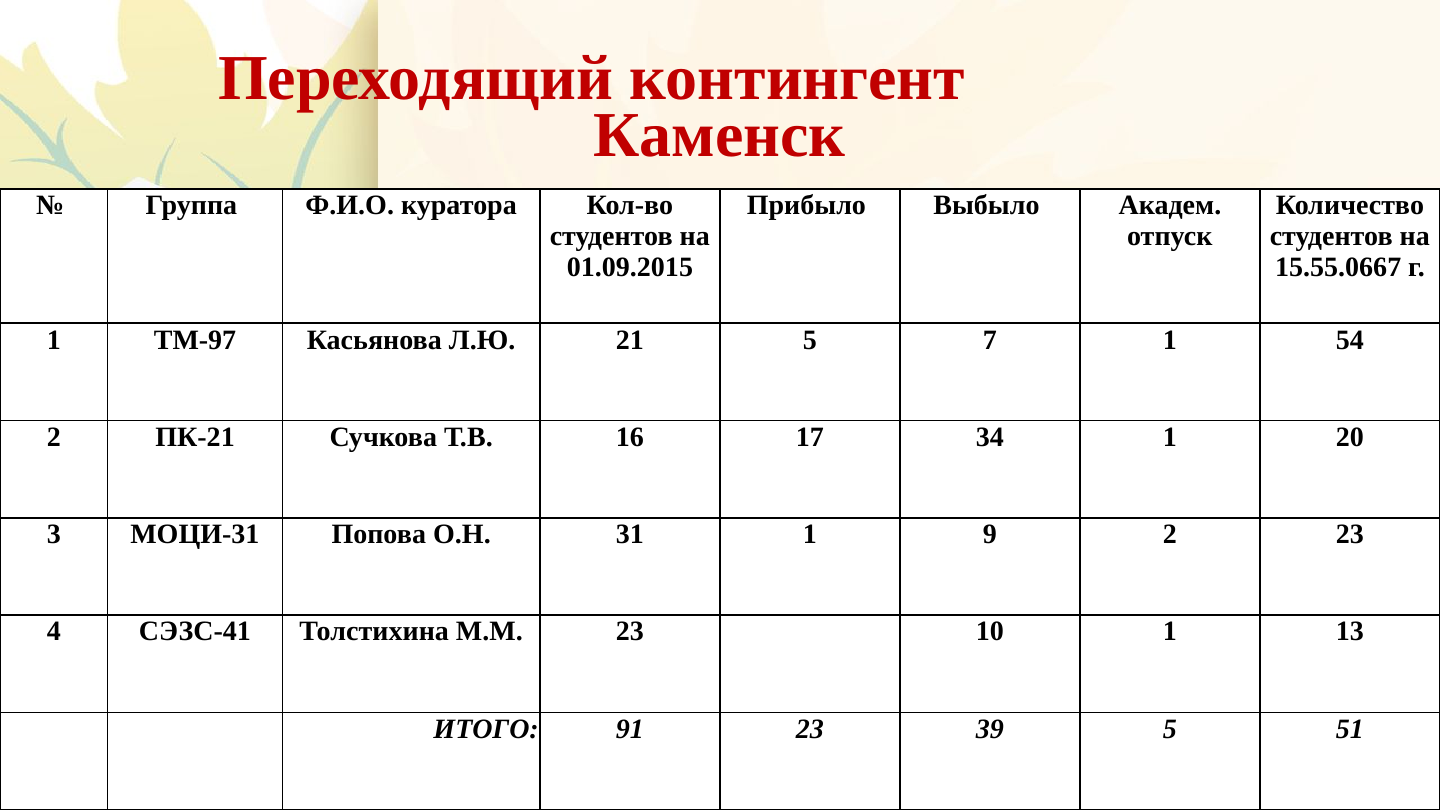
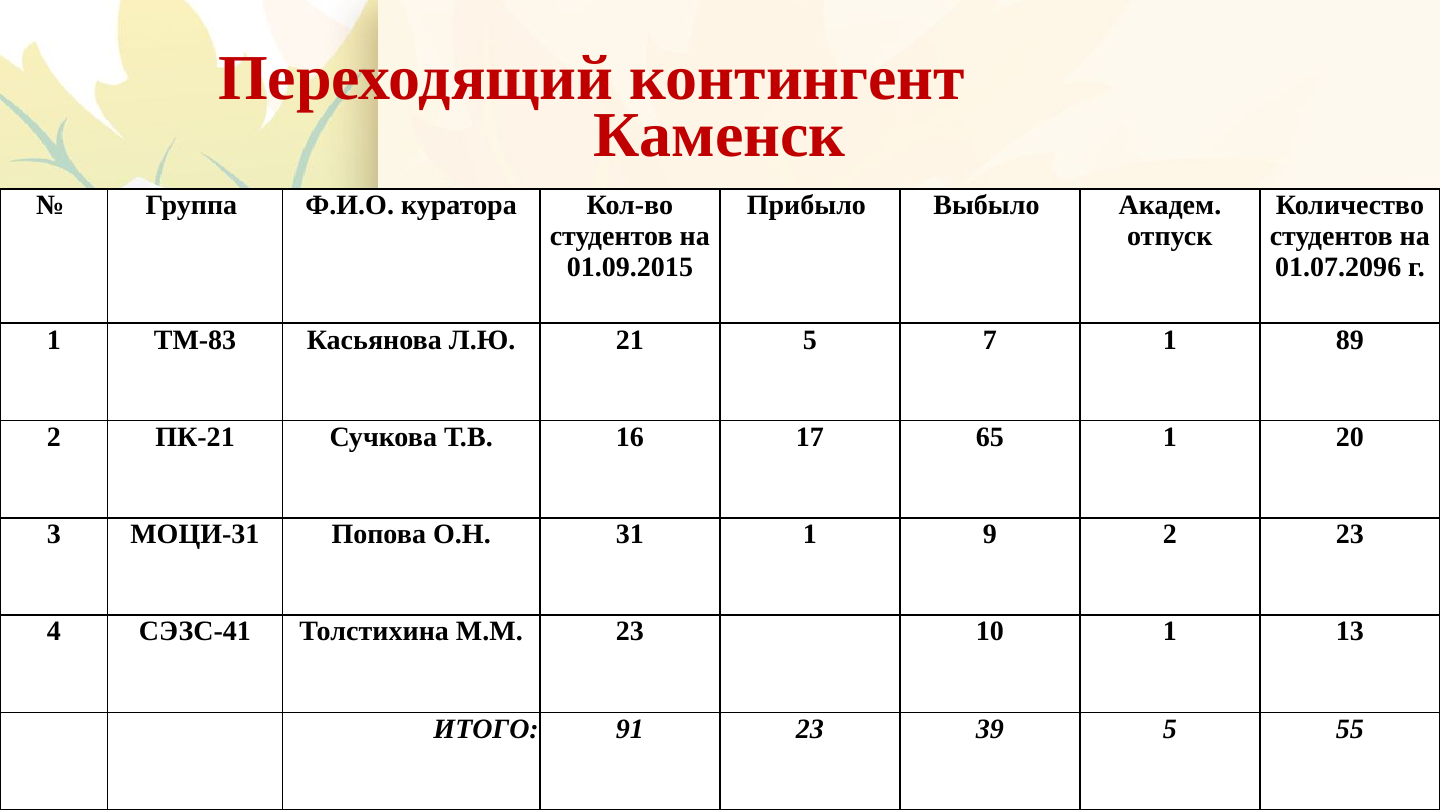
15.55.0667: 15.55.0667 -> 01.07.2096
ТМ-97: ТМ-97 -> ТМ-83
54: 54 -> 89
34: 34 -> 65
51: 51 -> 55
